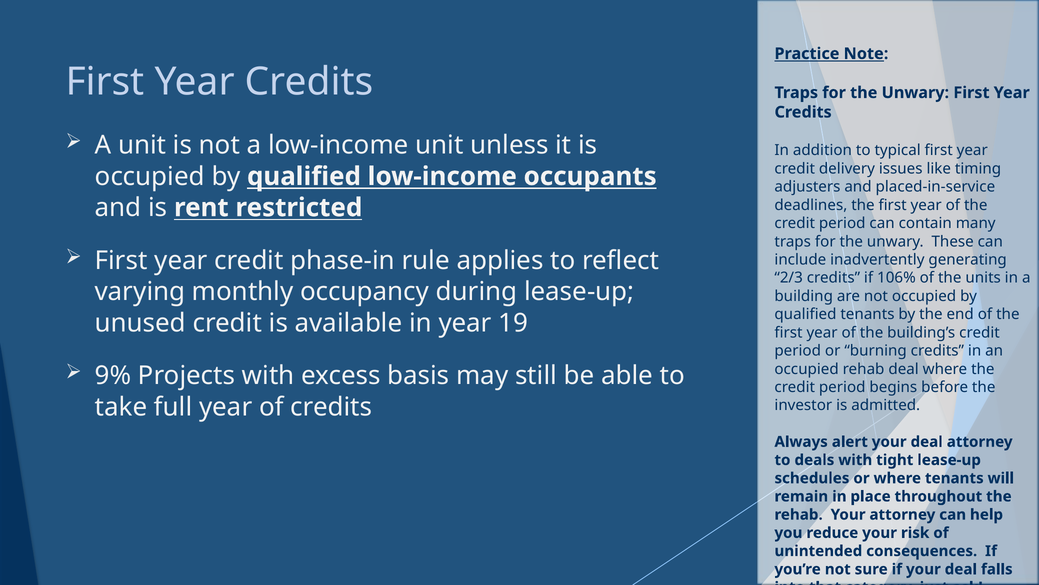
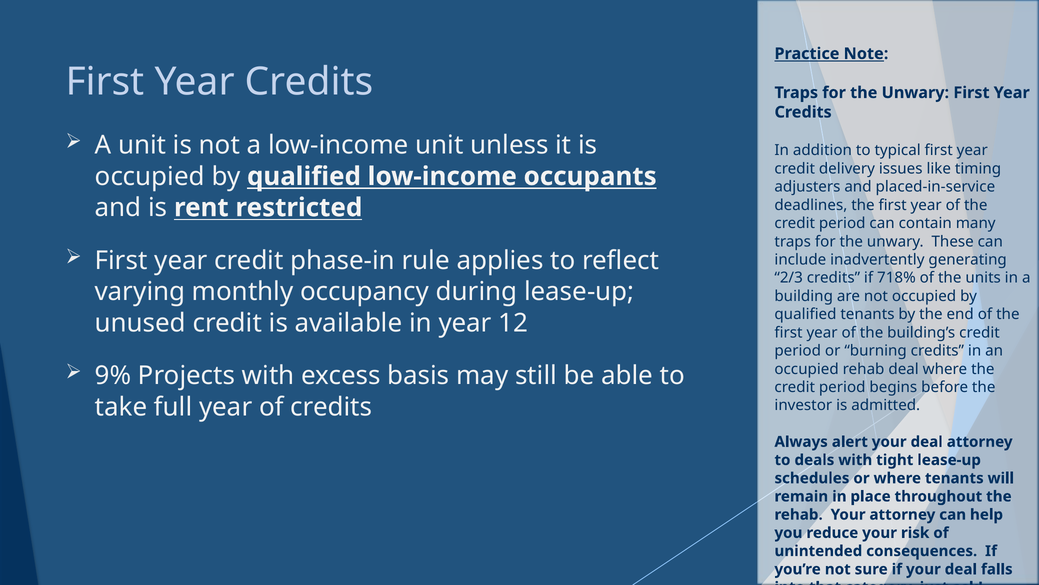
106%: 106% -> 718%
19: 19 -> 12
